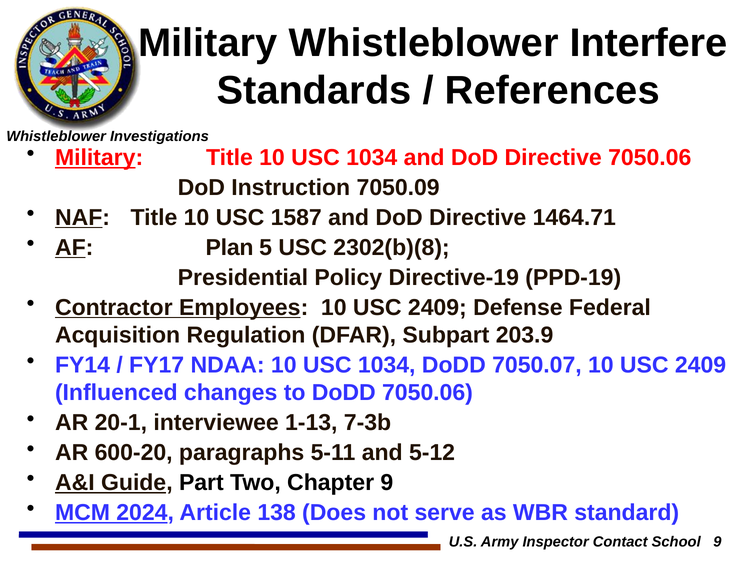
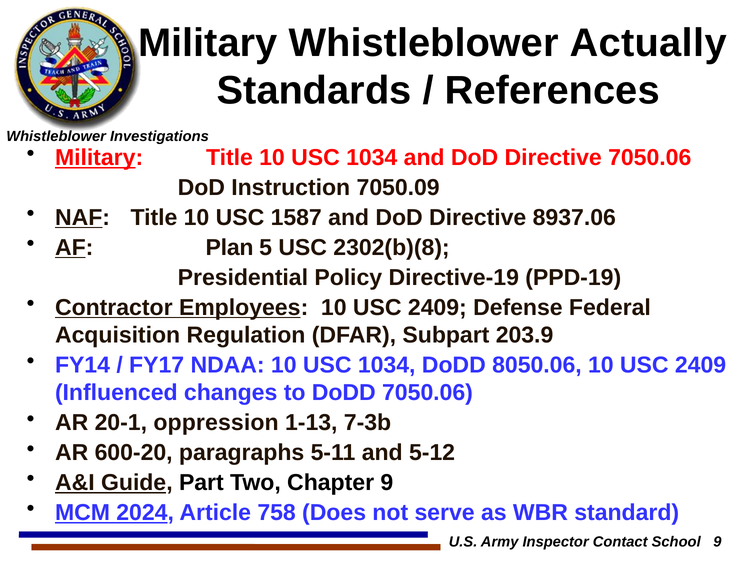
Interfere: Interfere -> Actually
1464.71: 1464.71 -> 8937.06
7050.07: 7050.07 -> 8050.06
interviewee: interviewee -> oppression
138: 138 -> 758
